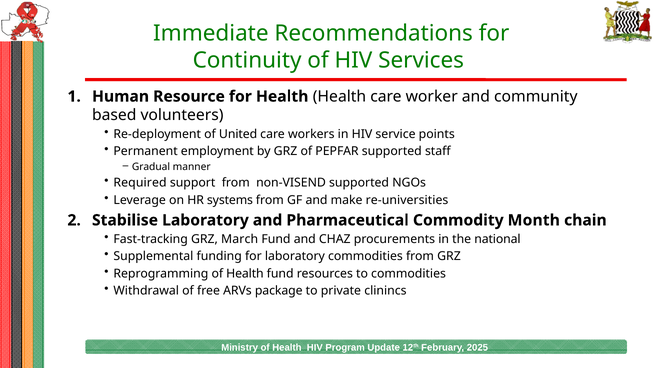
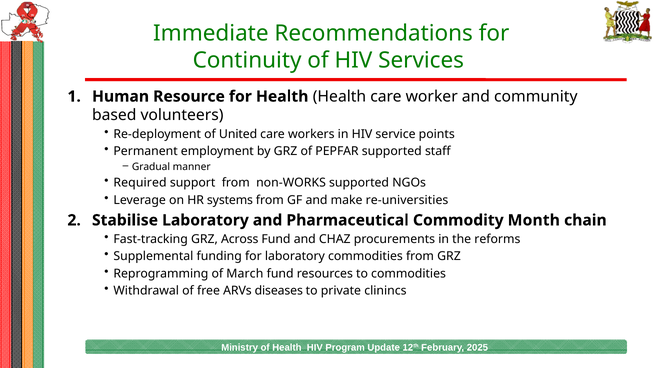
non-VISEND: non-VISEND -> non-WORKS
March: March -> Across
national: national -> reforms
Reprogramming of Health: Health -> March
package: package -> diseases
